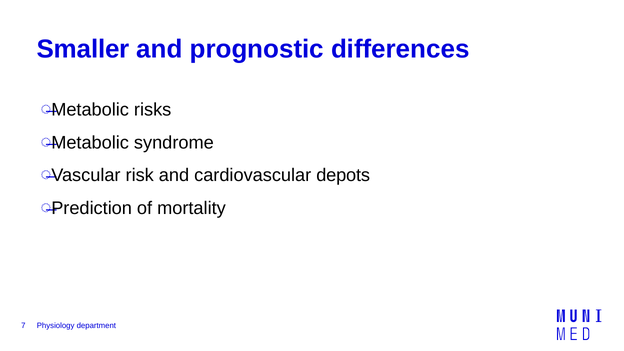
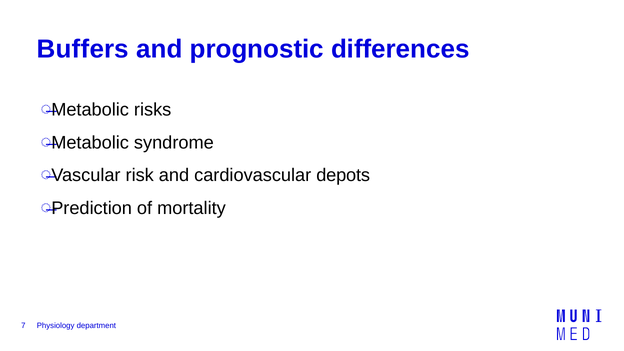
Smaller: Smaller -> Buffers
